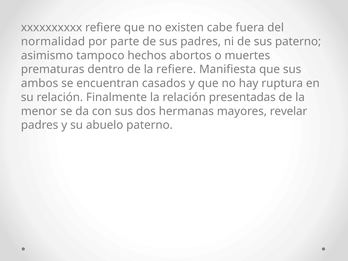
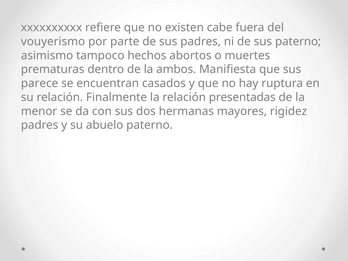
normalidad: normalidad -> vouyerismo
la refiere: refiere -> ambos
ambos: ambos -> parece
revelar: revelar -> rigidez
